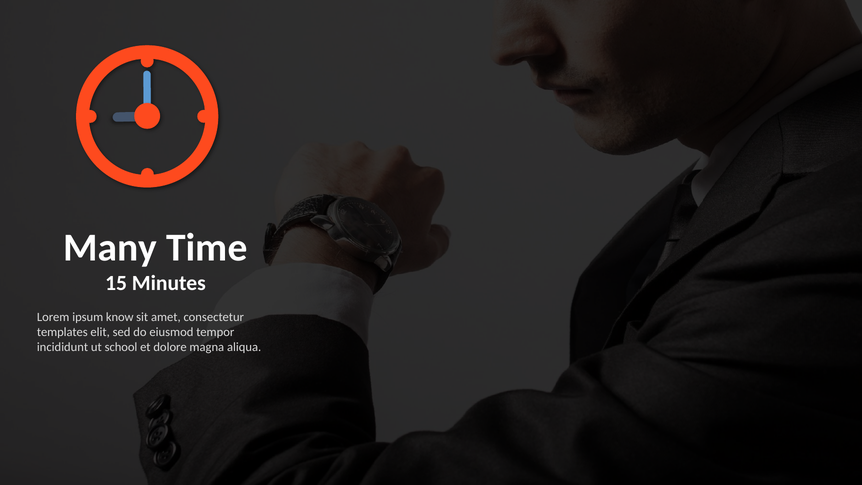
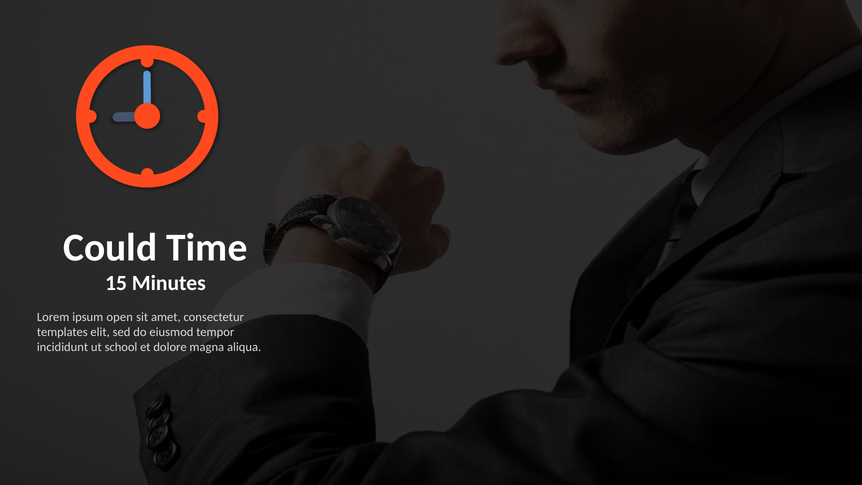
Many: Many -> Could
know: know -> open
